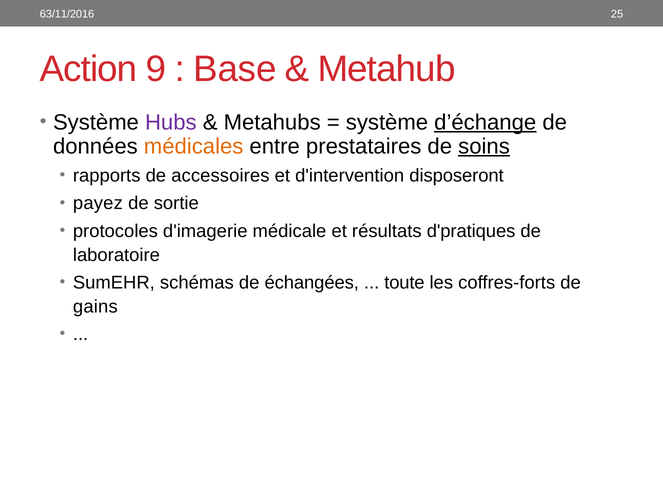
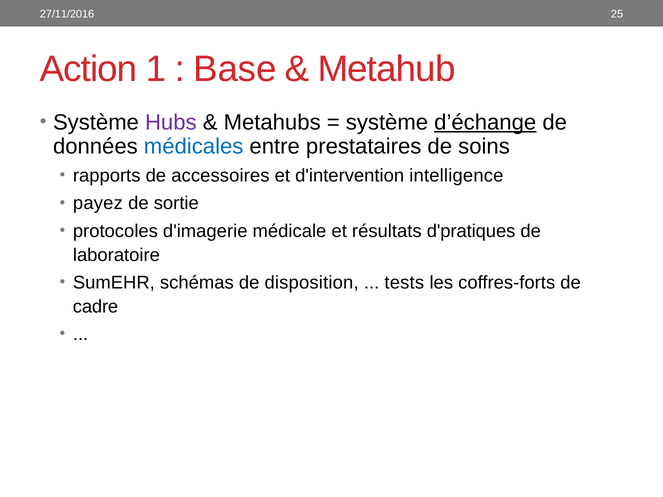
63/11/2016: 63/11/2016 -> 27/11/2016
9: 9 -> 1
médicales colour: orange -> blue
soins underline: present -> none
disposeront: disposeront -> intelligence
échangées: échangées -> disposition
toute: toute -> tests
gains: gains -> cadre
